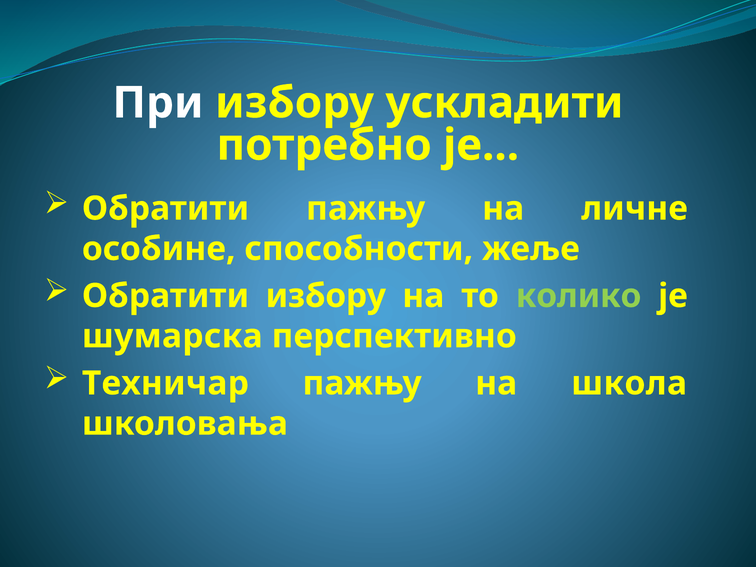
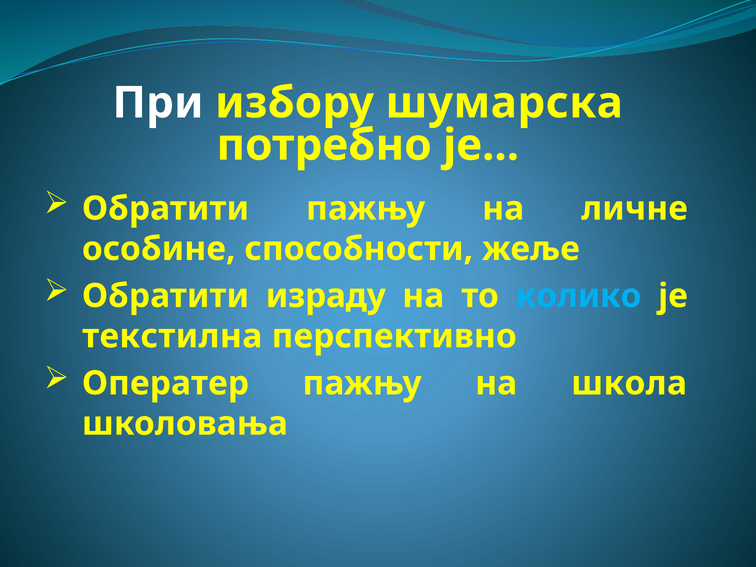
ускладити: ускладити -> шумарска
Обратити избору: избору -> израду
колико colour: light green -> light blue
шумарска: шумарска -> текстилна
Техничар: Техничар -> Оператер
